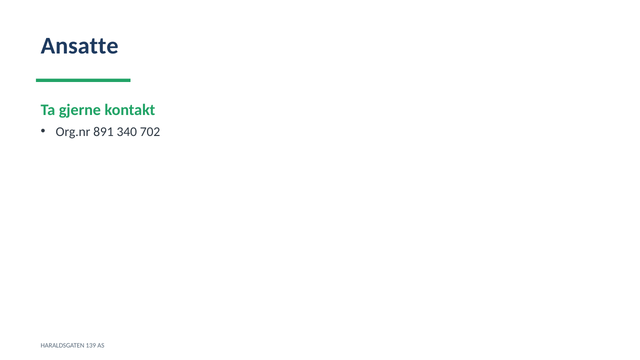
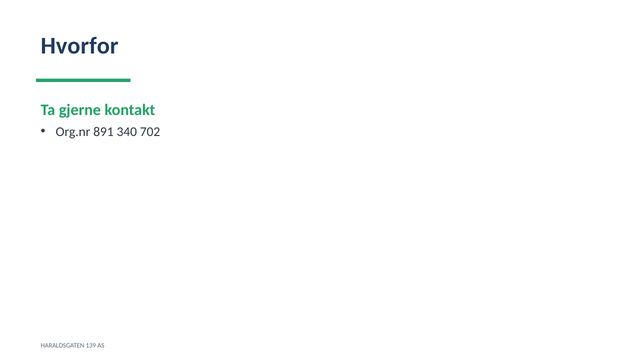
Ansatte: Ansatte -> Hvorfor
